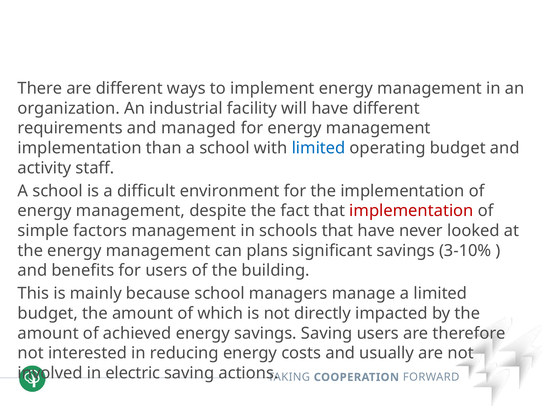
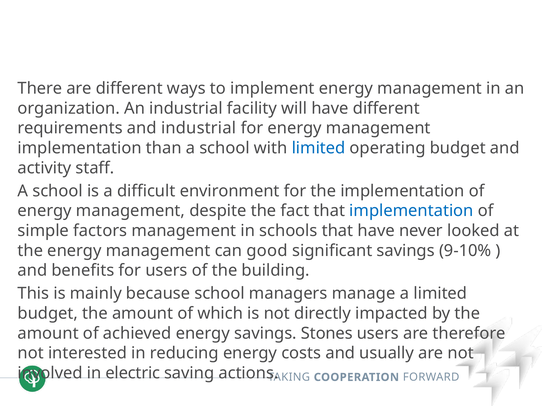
and managed: managed -> industrial
implementation at (411, 211) colour: red -> blue
plans: plans -> good
3-10%: 3-10% -> 9-10%
savings Saving: Saving -> Stones
